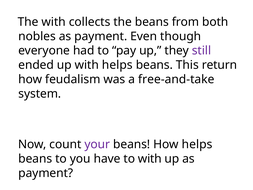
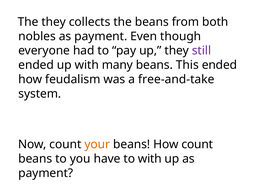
The with: with -> they
with helps: helps -> many
This return: return -> ended
your colour: purple -> orange
How helps: helps -> count
